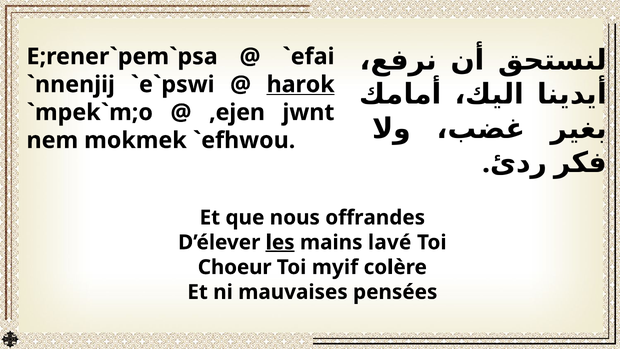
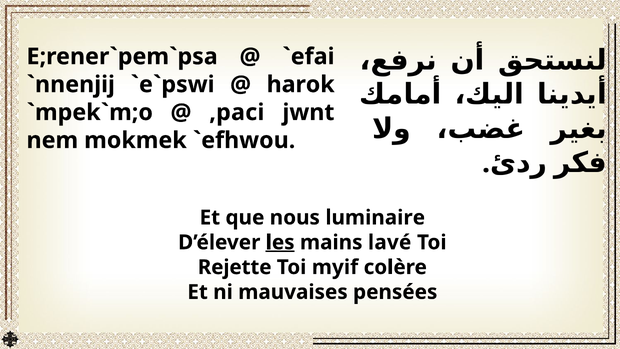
harok underline: present -> none
,ejen: ,ejen -> ,paci
offrandes: offrandes -> luminaire
Choeur: Choeur -> Rejette
